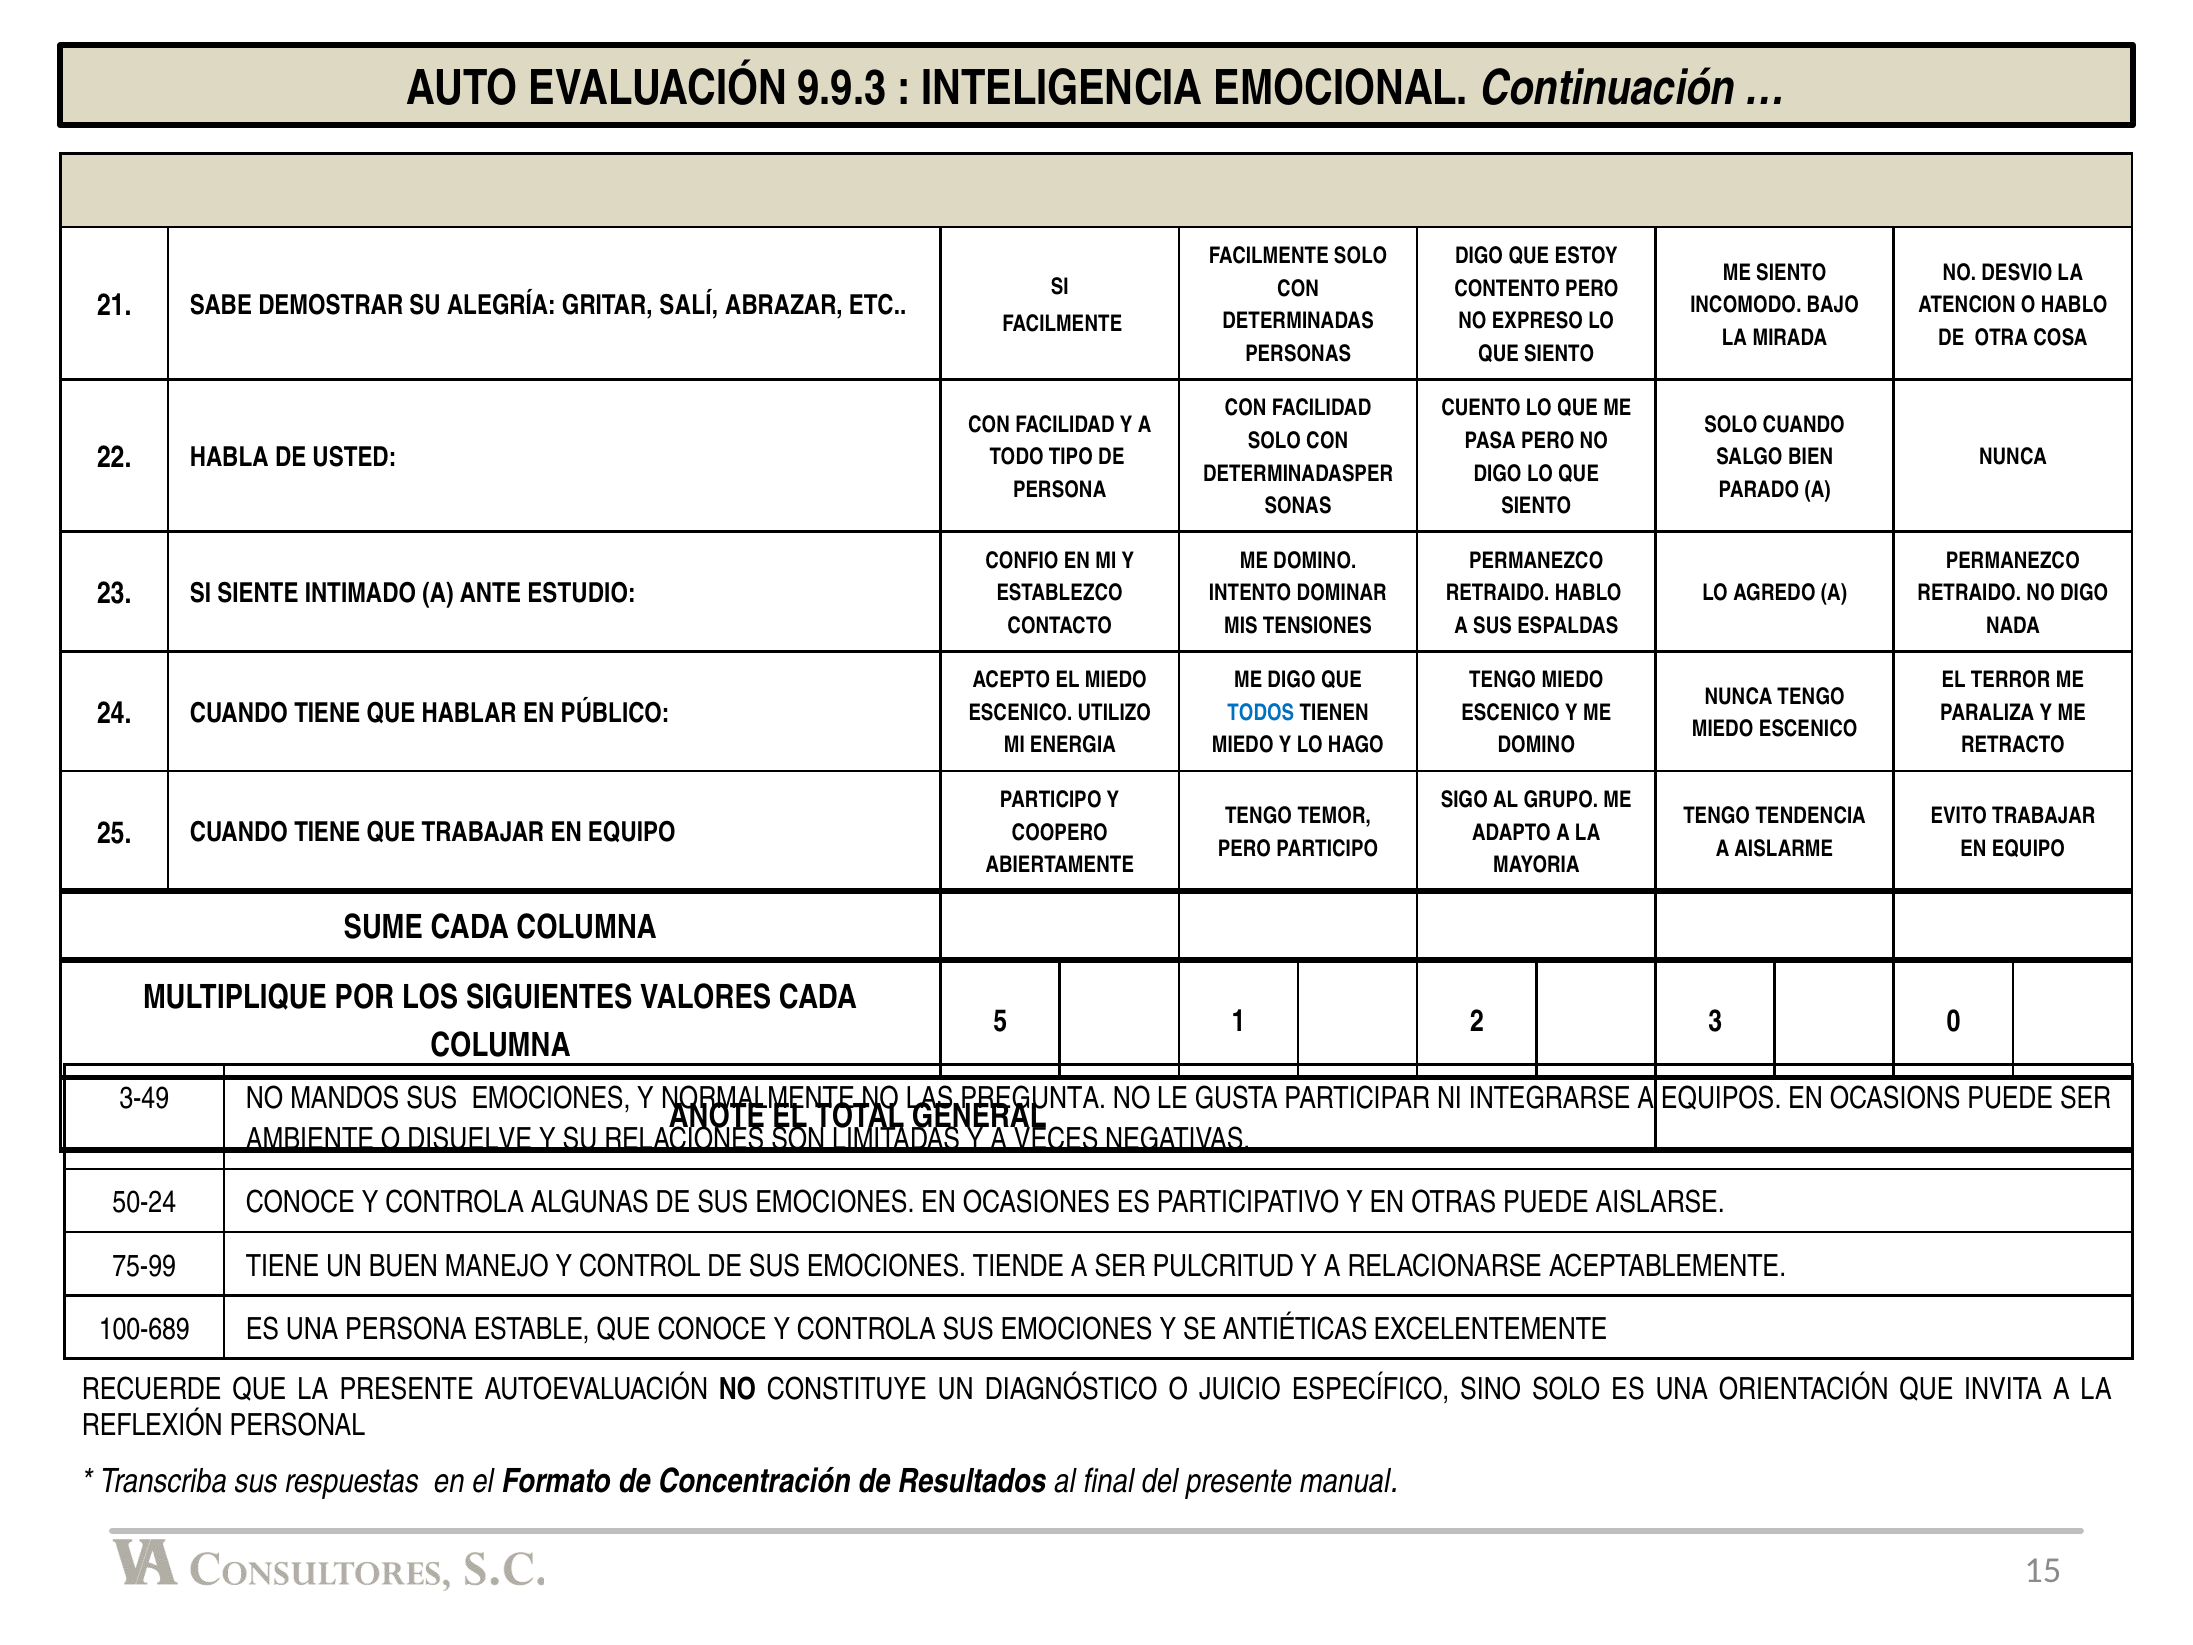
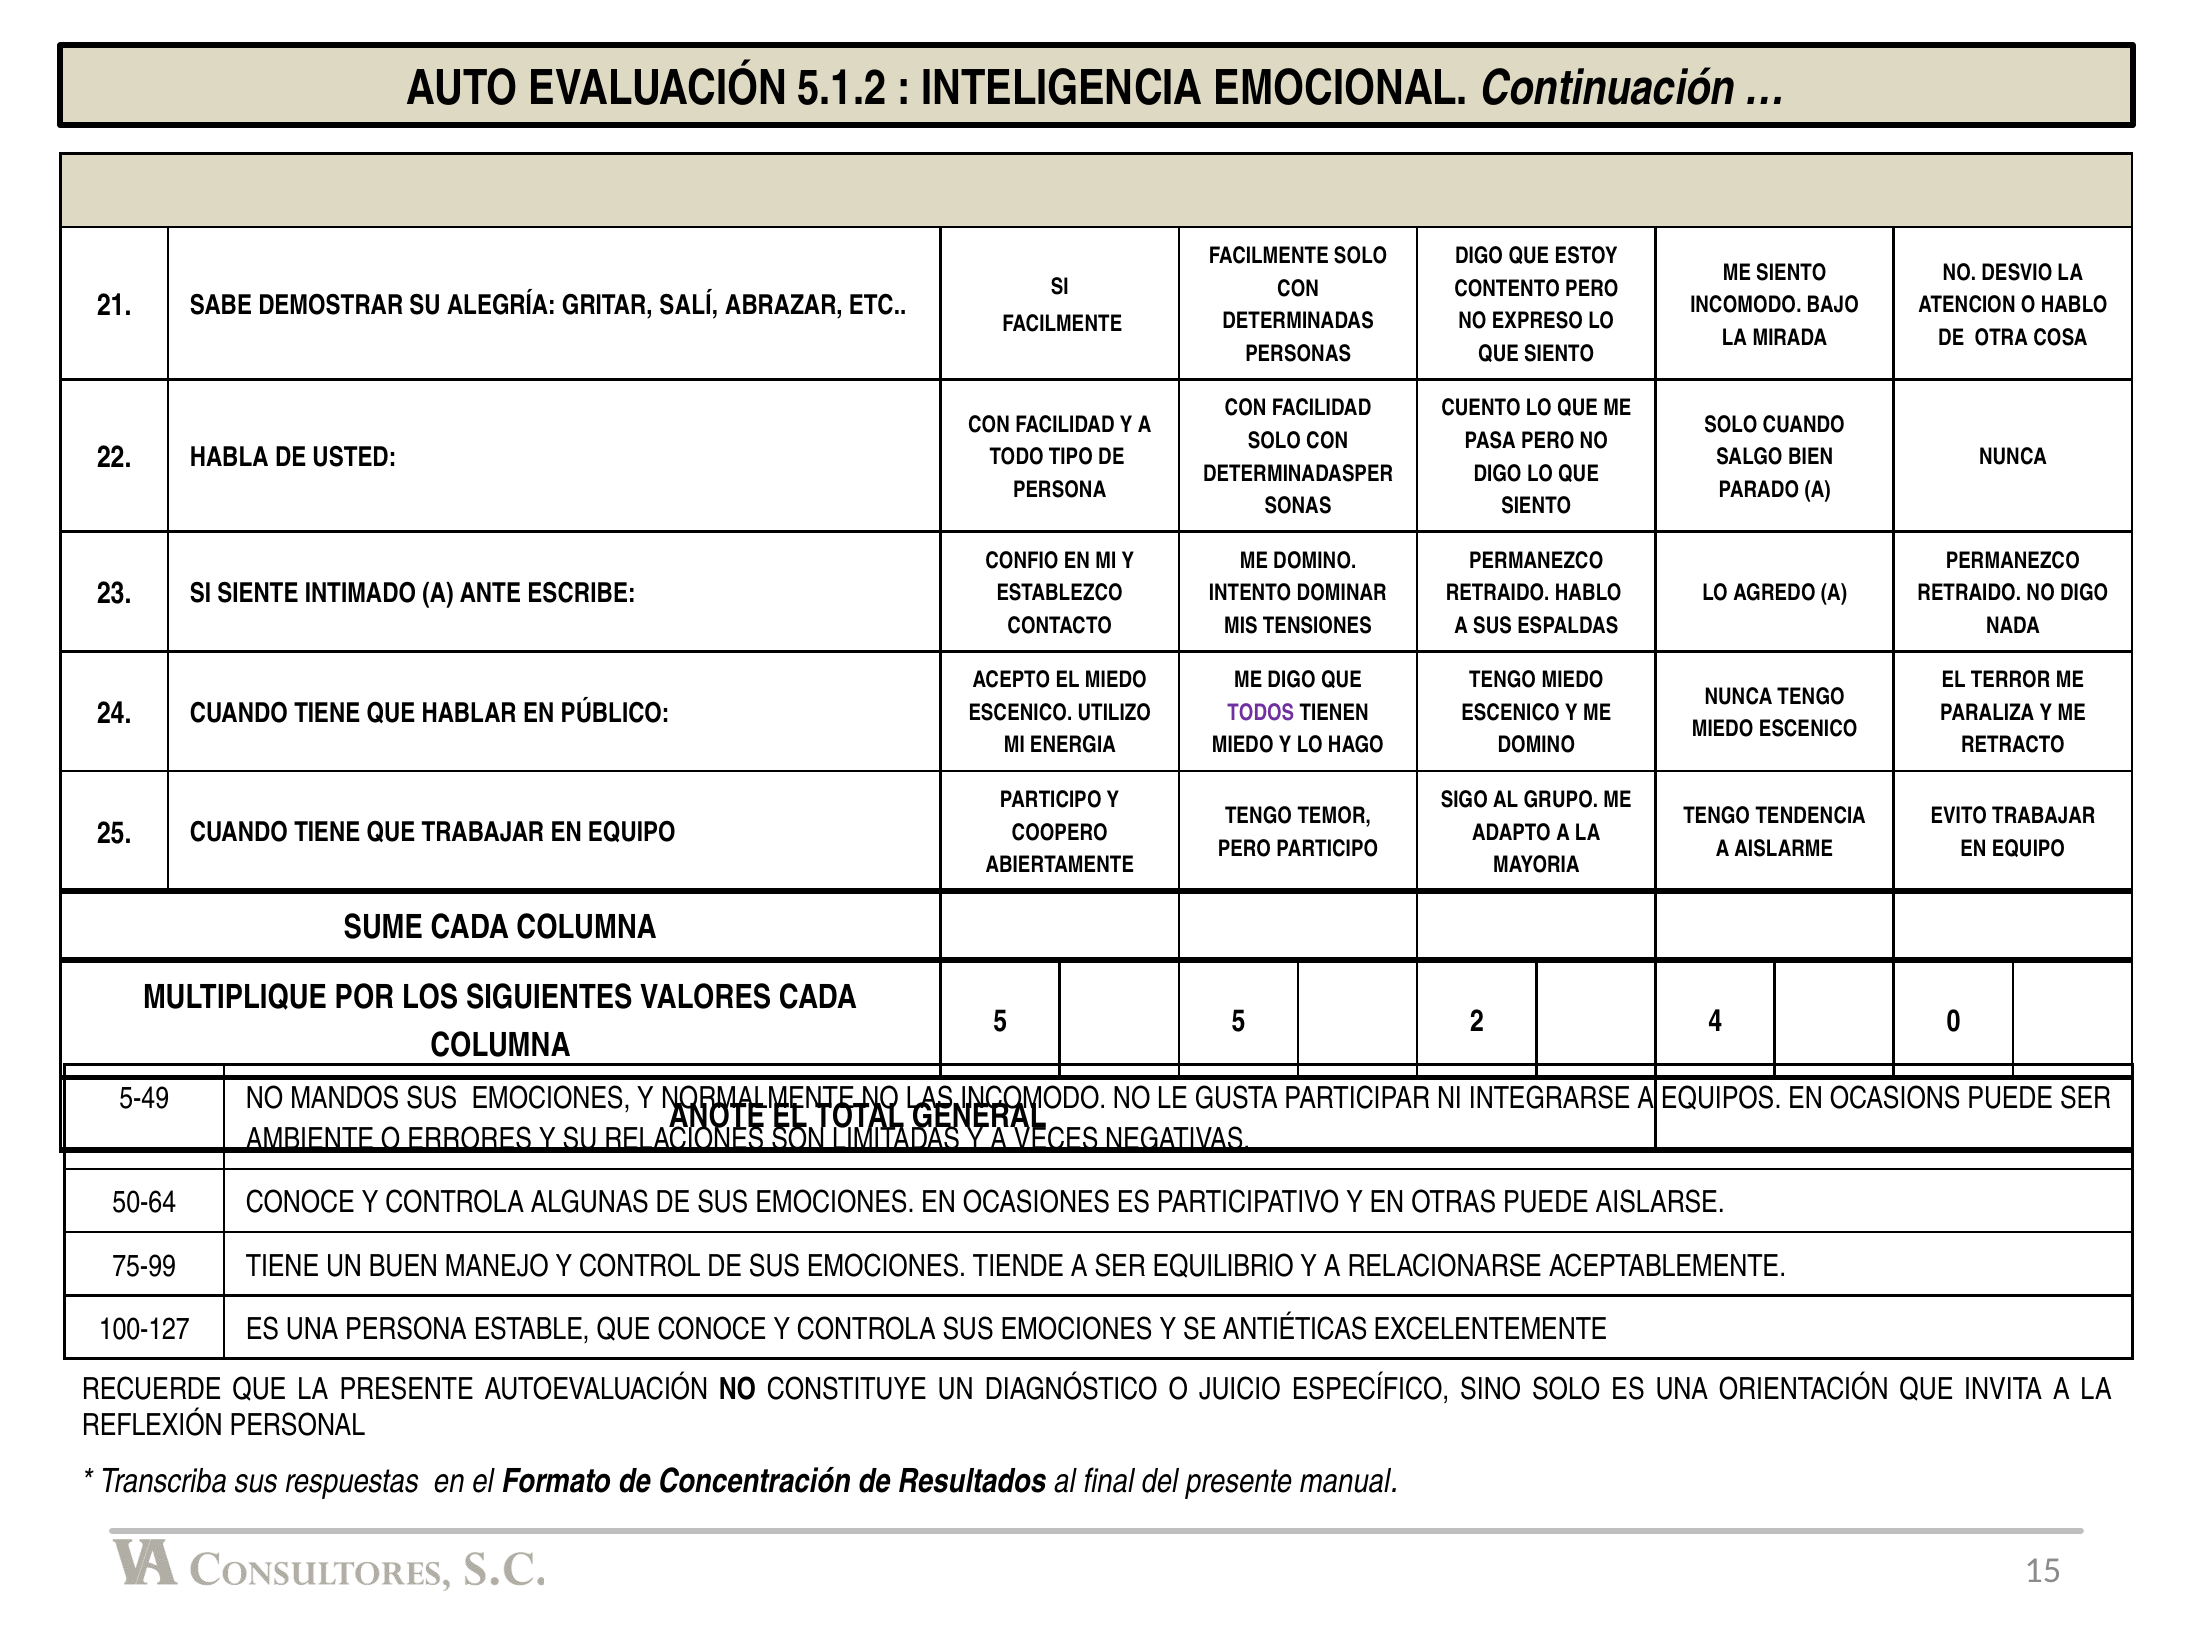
9.9.3: 9.9.3 -> 5.1.2
ESTUDIO: ESTUDIO -> ESCRIBE
TODOS colour: blue -> purple
5 1: 1 -> 5
3: 3 -> 4
3-49: 3-49 -> 5-49
PREGUNTA at (1033, 1098): PREGUNTA -> INCOMODO
DISUELVE: DISUELVE -> ERRORES
50-24: 50-24 -> 50-64
PULCRITUD: PULCRITUD -> EQUILIBRIO
100-689: 100-689 -> 100-127
